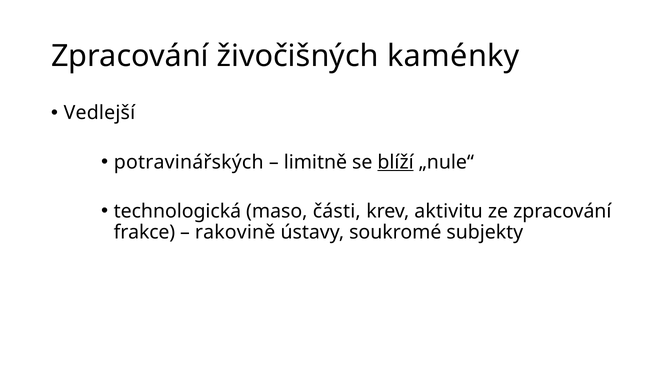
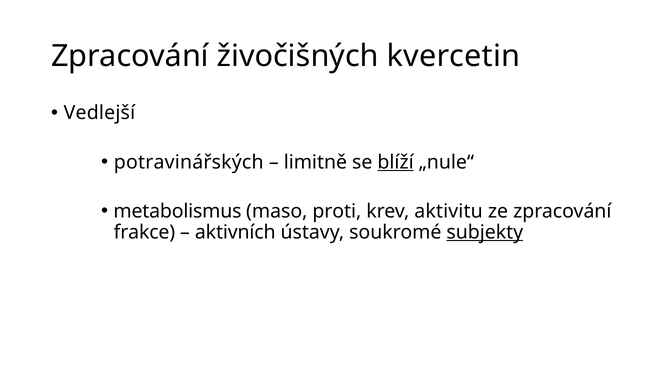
kaménky: kaménky -> kvercetin
technologická: technologická -> metabolismus
části: části -> proti
rakovině: rakovině -> aktivních
subjekty underline: none -> present
